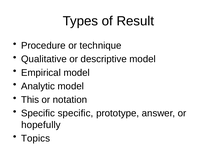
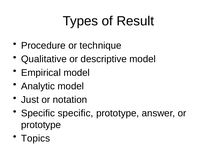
This: This -> Just
hopefully at (41, 125): hopefully -> prototype
